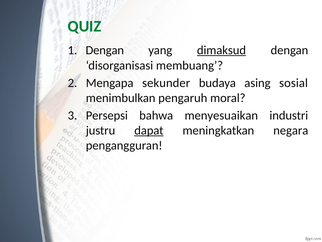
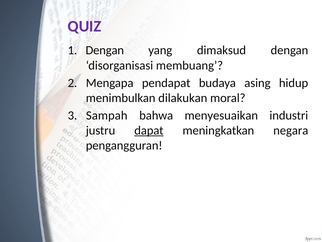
QUIZ colour: green -> purple
dimaksud underline: present -> none
sekunder: sekunder -> pendapat
sosial: sosial -> hidup
pengaruh: pengaruh -> dilakukan
Persepsi: Persepsi -> Sampah
